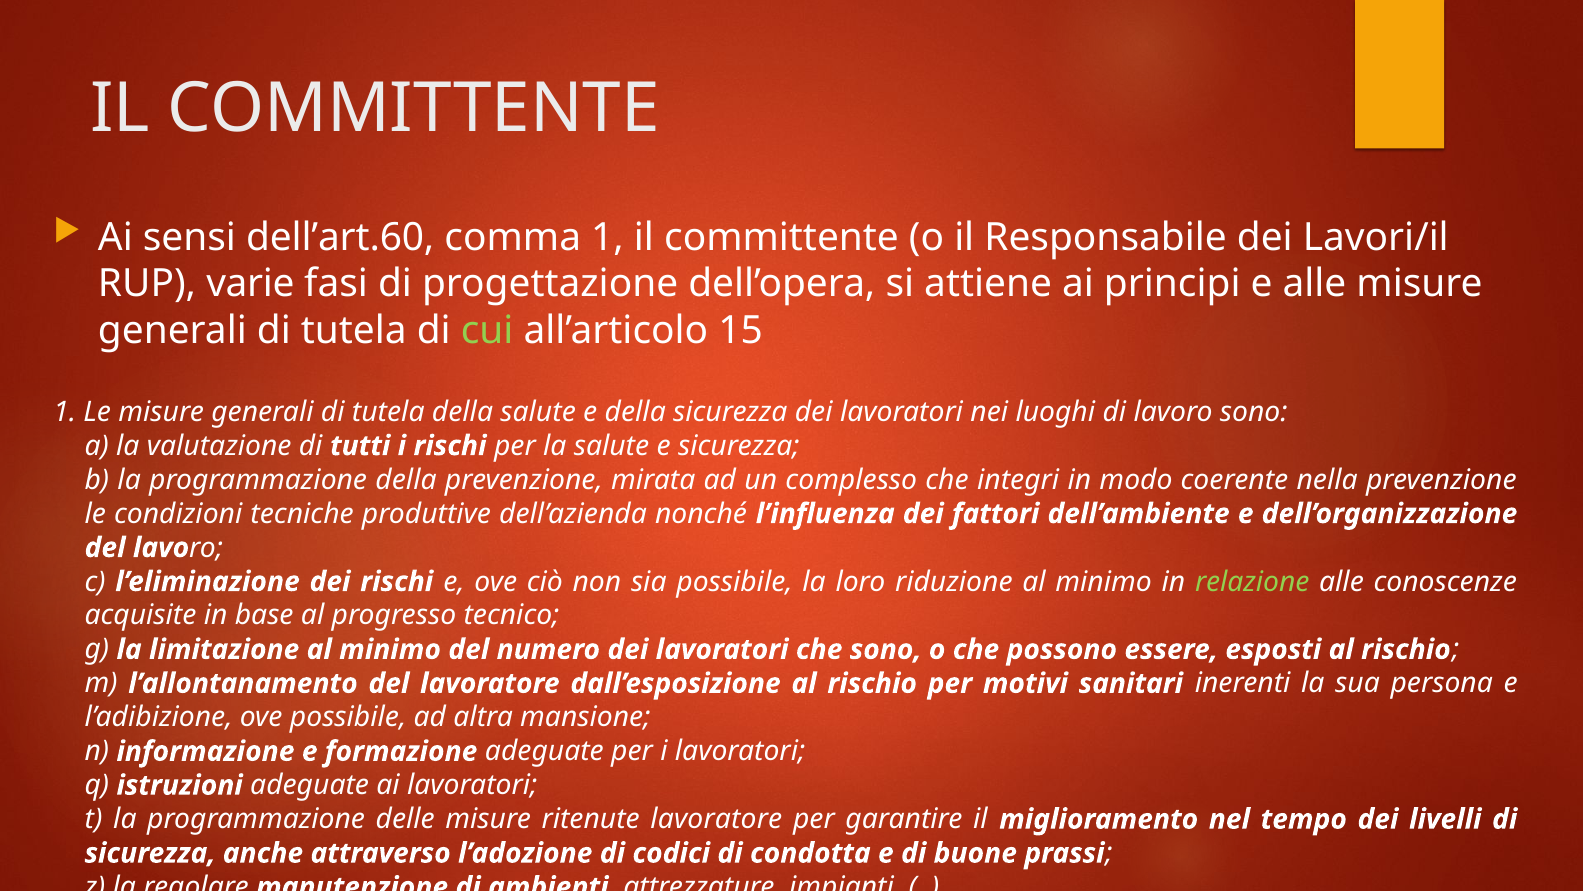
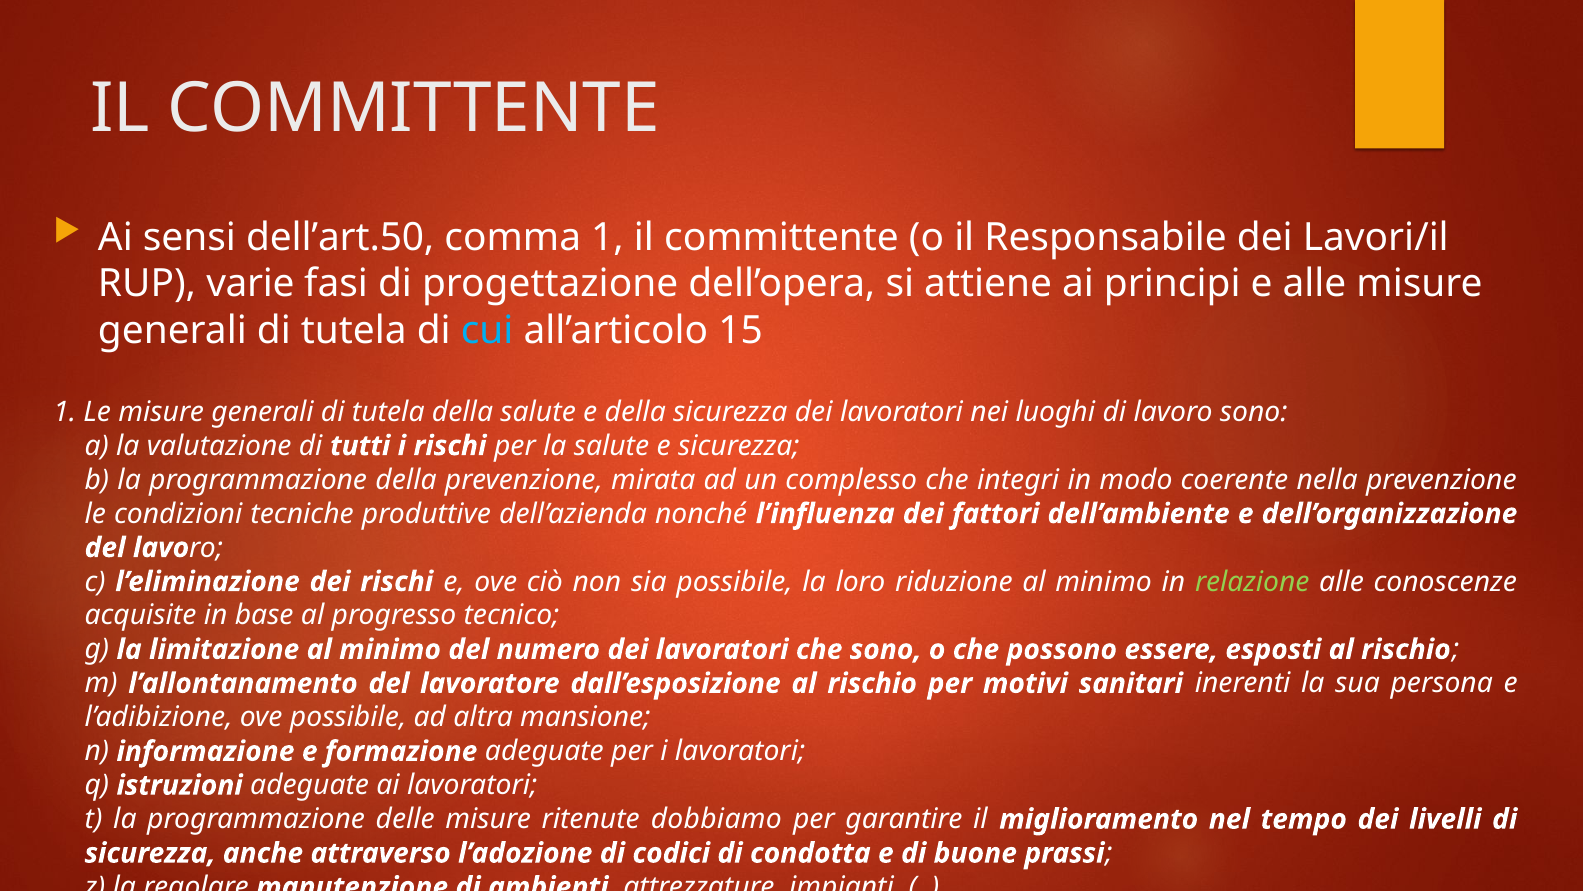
dell’art.60: dell’art.60 -> dell’art.50
cui colour: light green -> light blue
ritenute lavoratore: lavoratore -> dobbiamo
